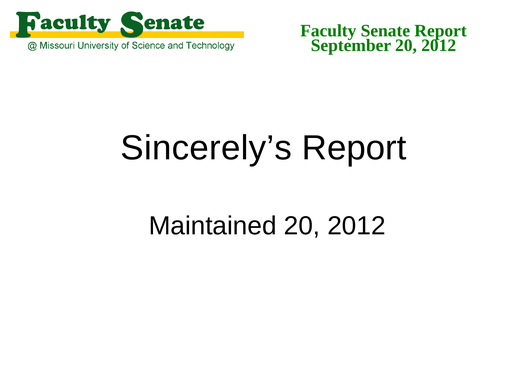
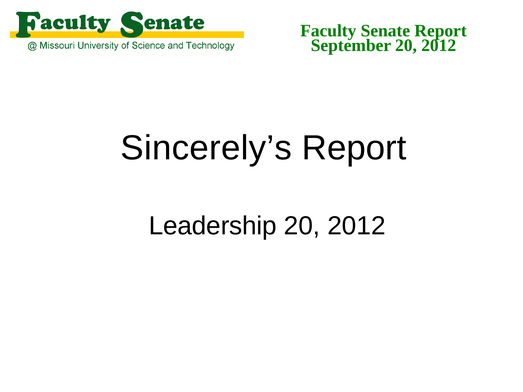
Maintained: Maintained -> Leadership
